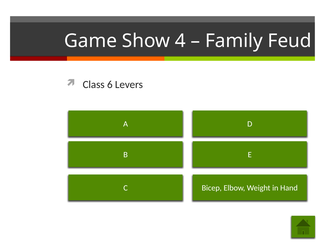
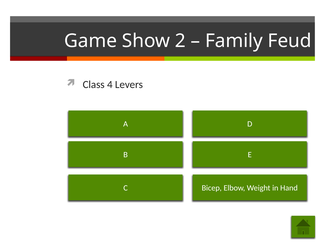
4: 4 -> 2
6: 6 -> 4
